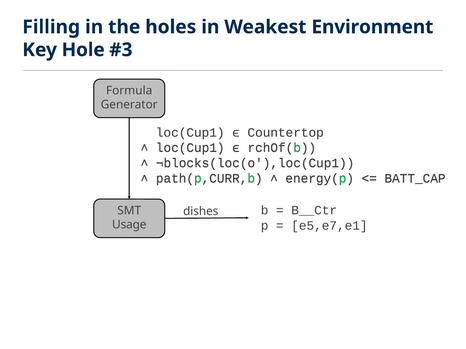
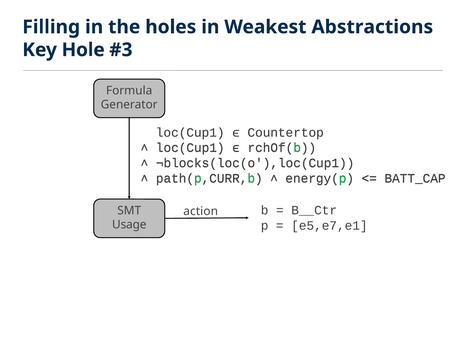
Environment: Environment -> Abstractions
dishes: dishes -> action
